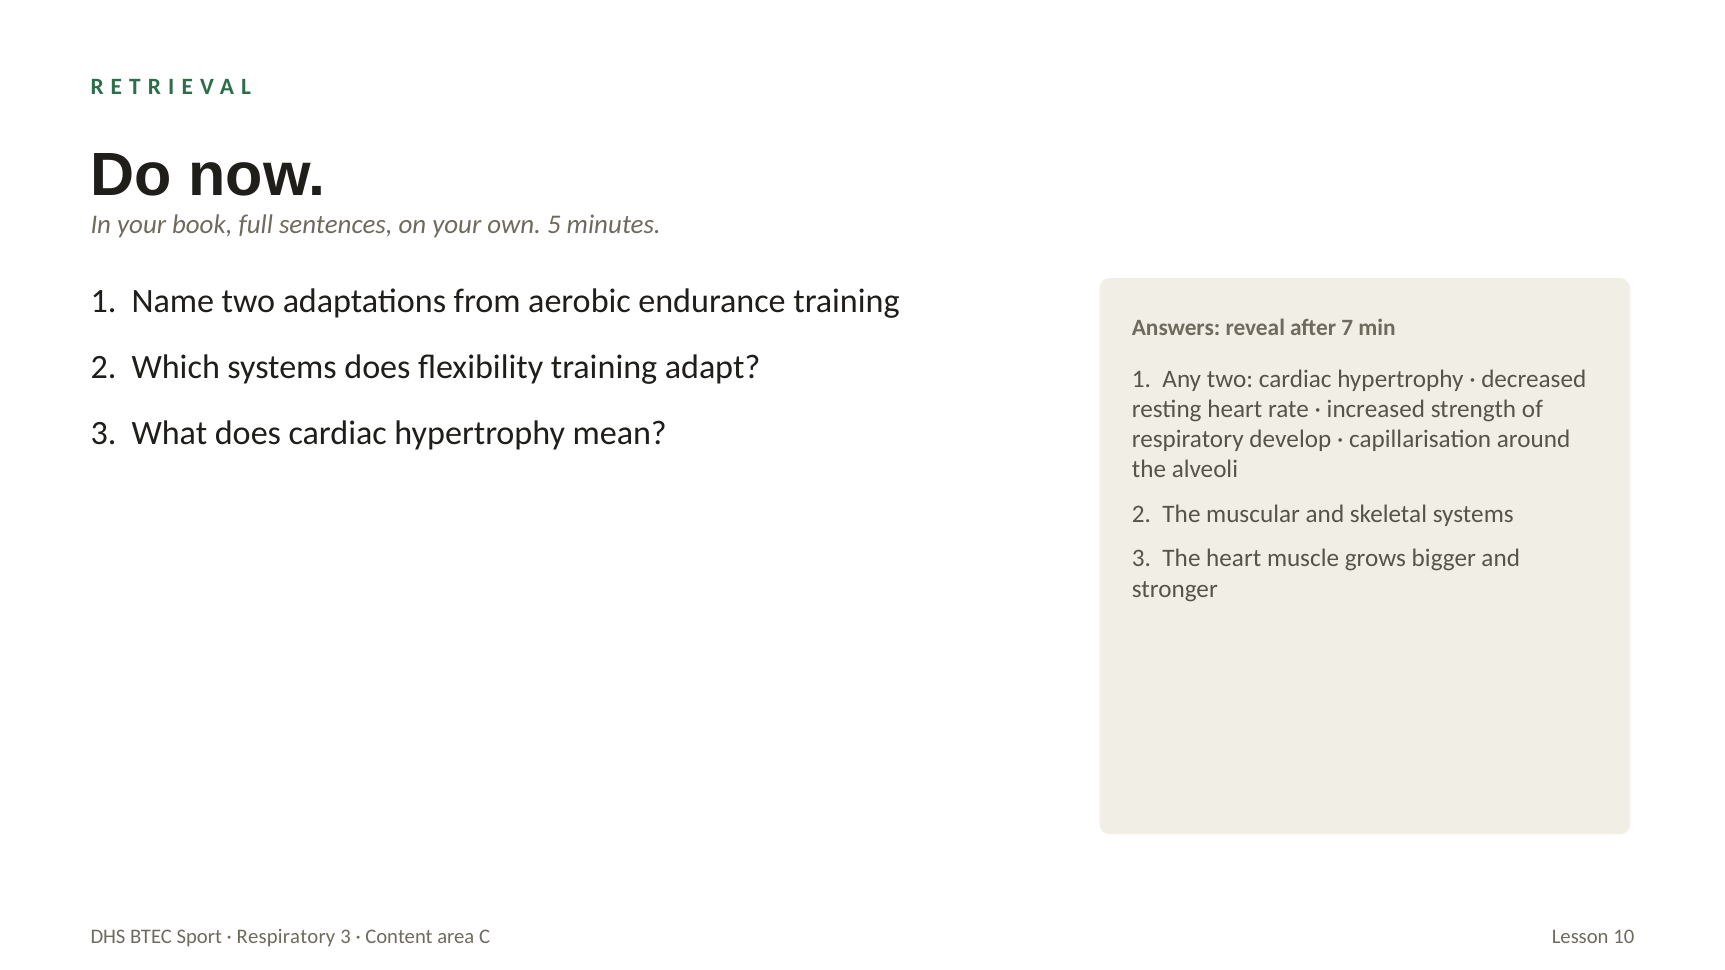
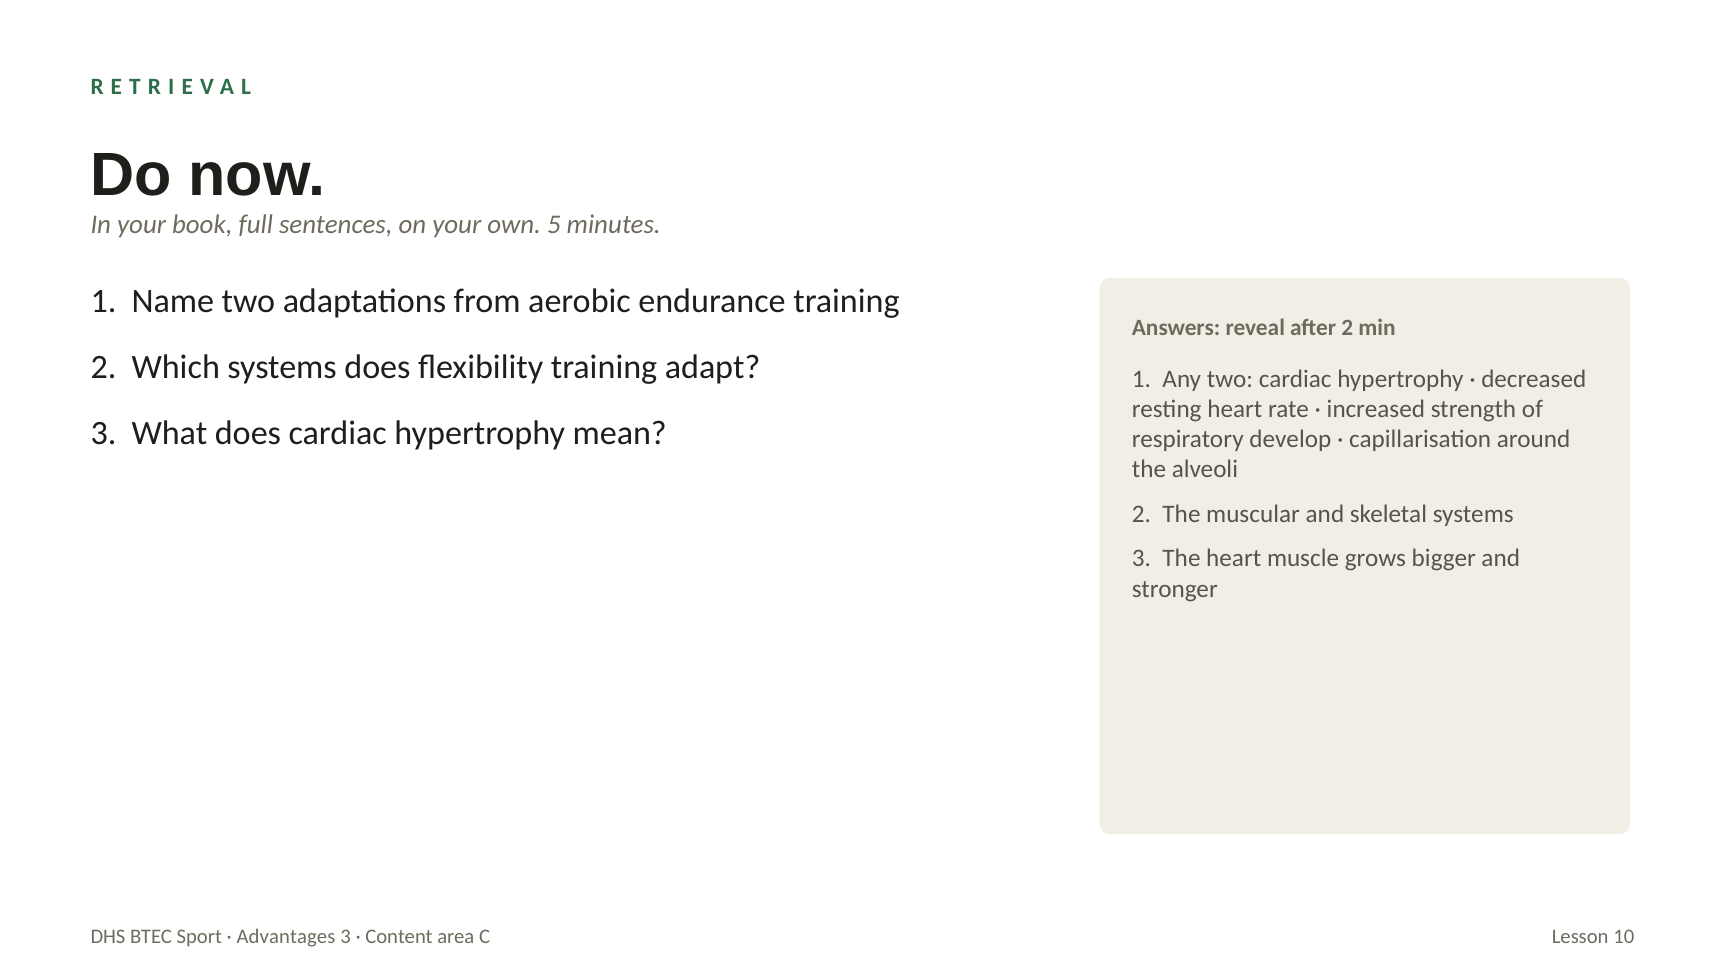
after 7: 7 -> 2
Respiratory at (286, 937): Respiratory -> Advantages
